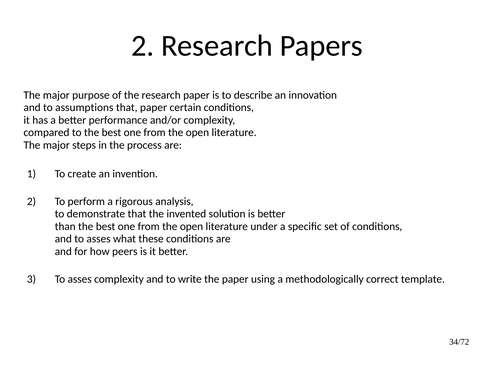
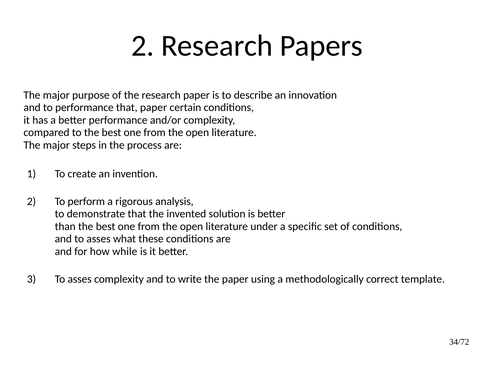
to assumptions: assumptions -> performance
peers: peers -> while
